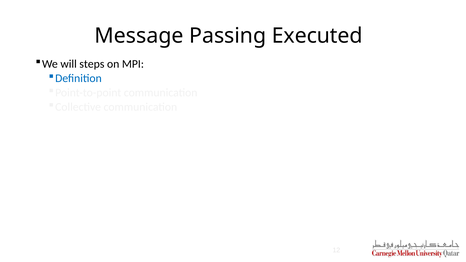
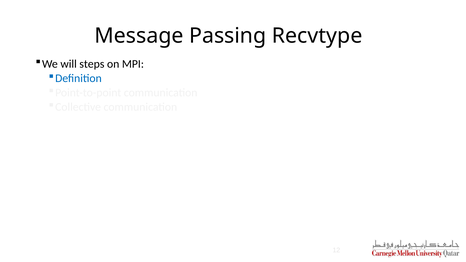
Executed: Executed -> Recvtype
